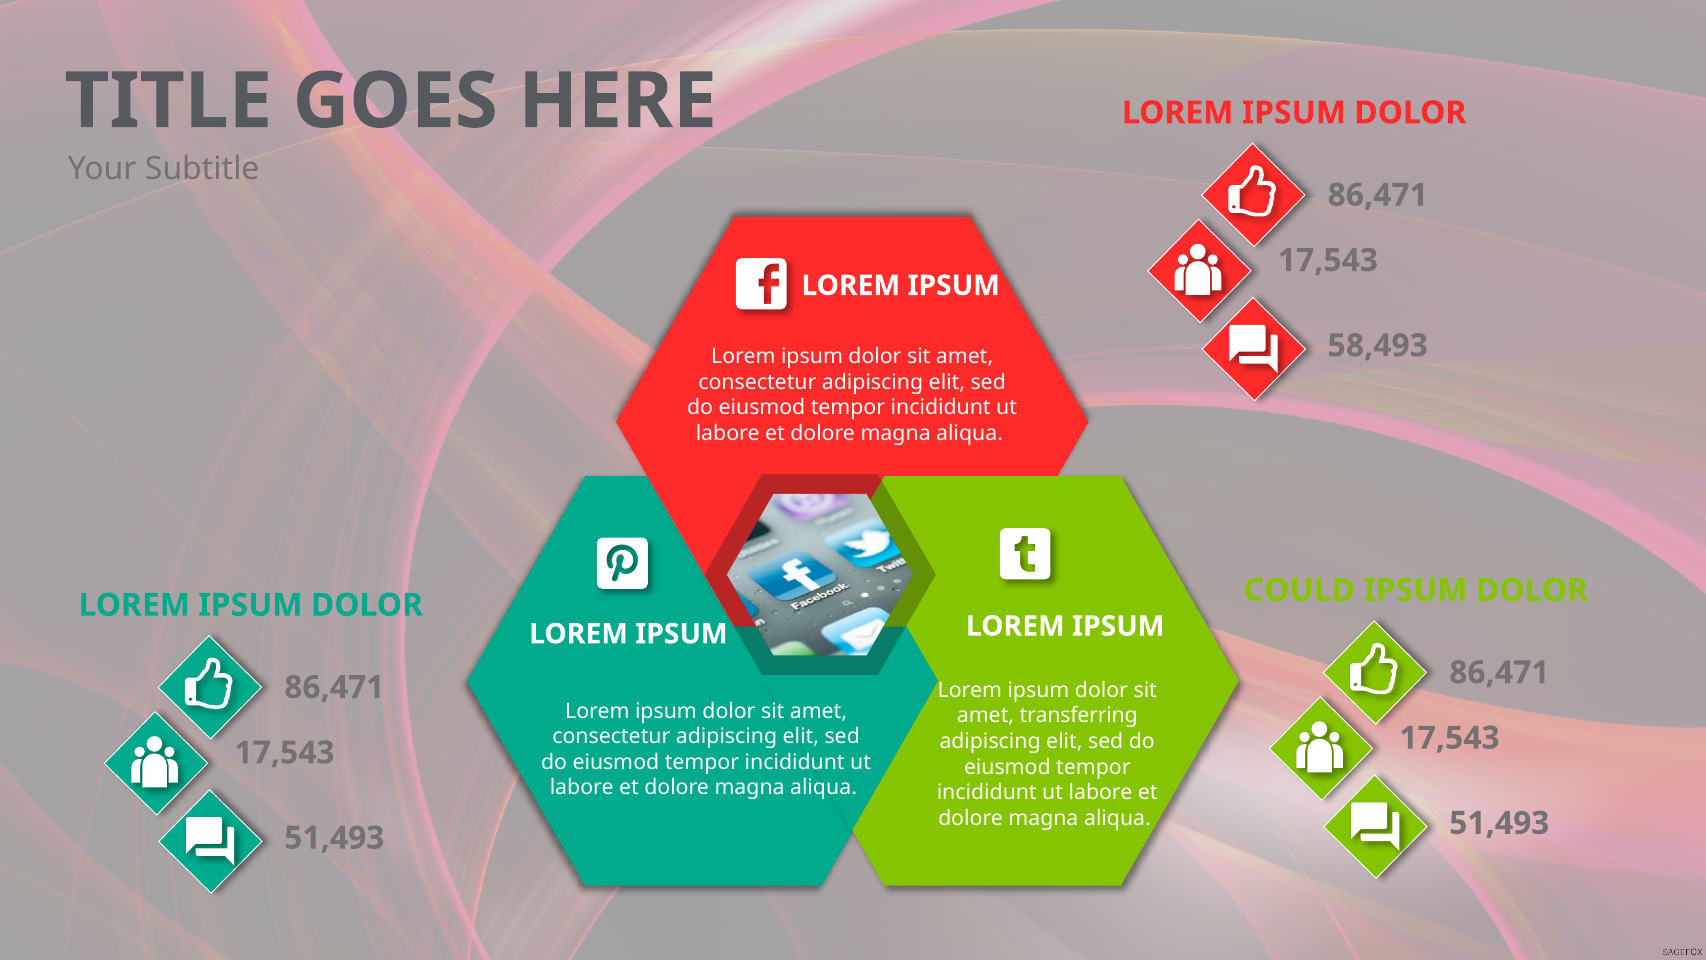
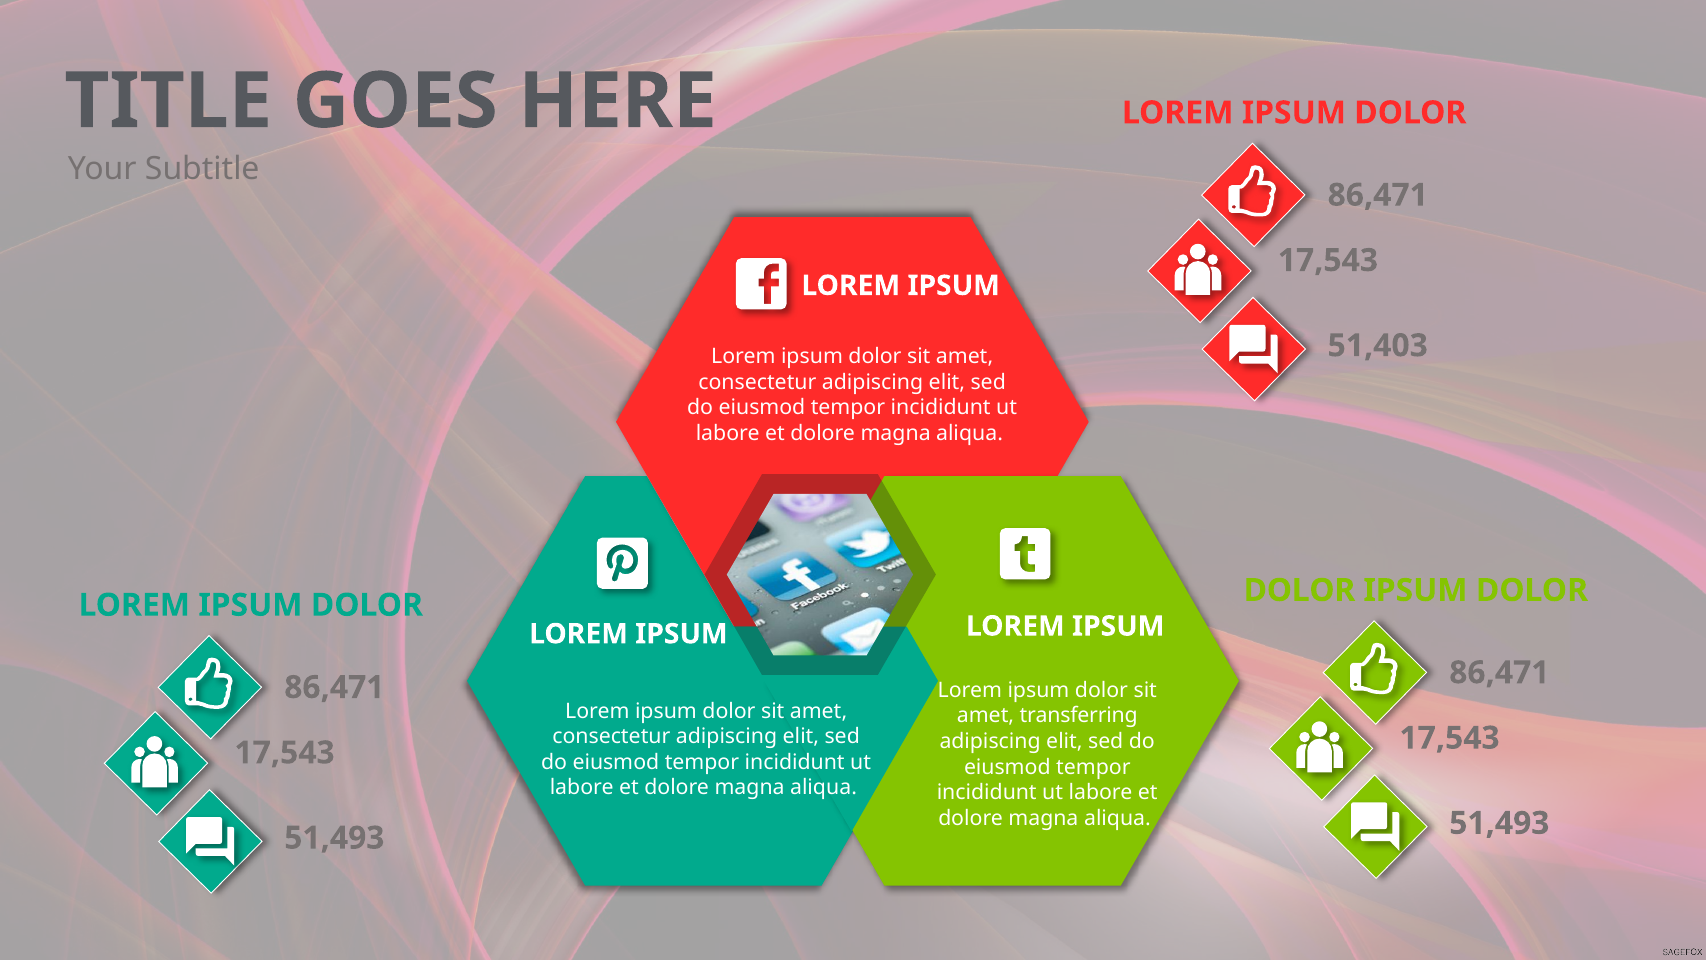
58,493: 58,493 -> 51,403
COULD at (1299, 590): COULD -> DOLOR
